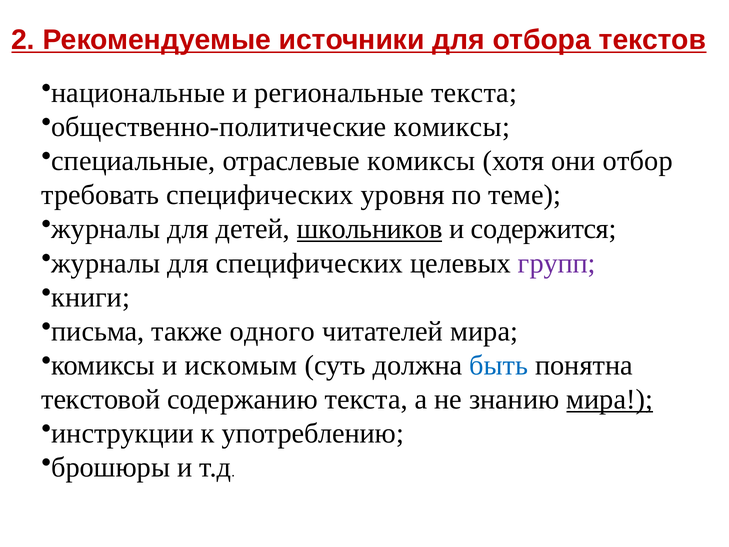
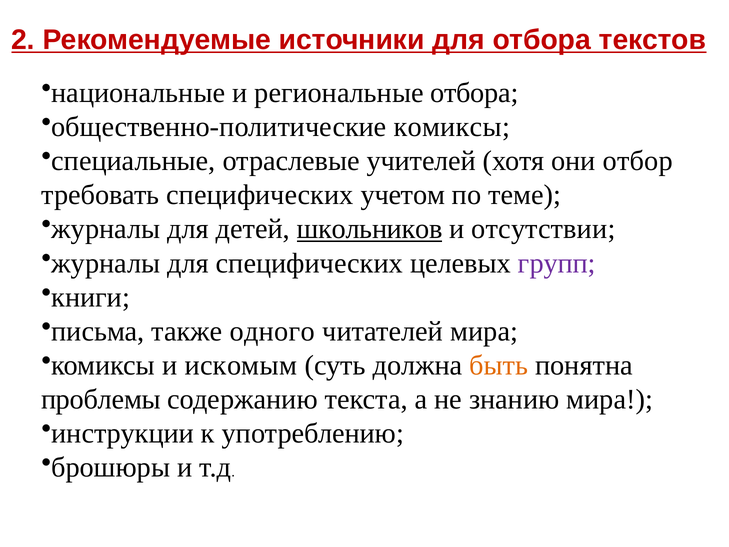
региональные текста: текста -> отбора
отраслевые комиксы: комиксы -> учителей
уровня: уровня -> учетом
содержится: содержится -> отсутствии
быть colour: blue -> orange
текстовой: текстовой -> проблемы
мира at (610, 399) underline: present -> none
